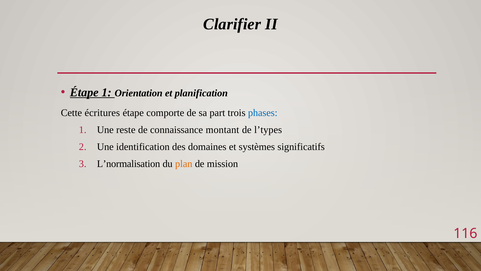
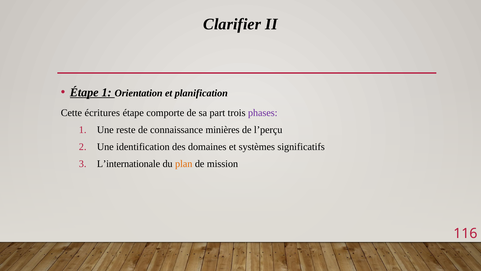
phases colour: blue -> purple
montant: montant -> minières
l’types: l’types -> l’perçu
L’normalisation: L’normalisation -> L’internationale
